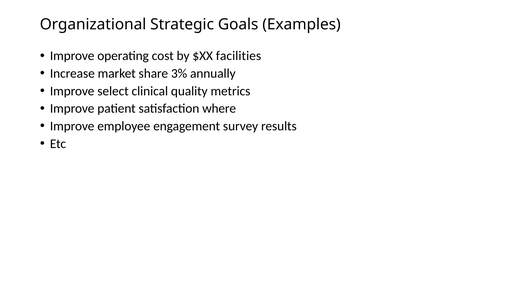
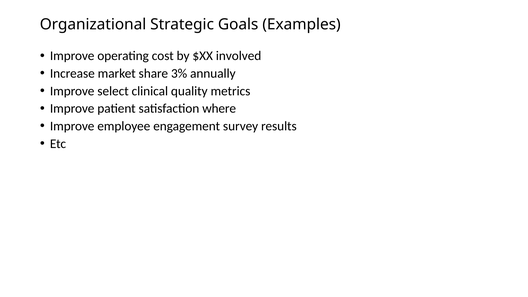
facilities: facilities -> involved
